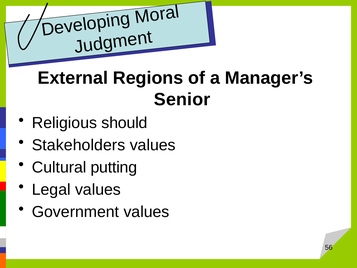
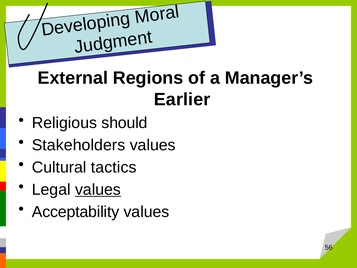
Senior: Senior -> Earlier
putting: putting -> tactics
values at (98, 189) underline: none -> present
Government: Government -> Acceptability
